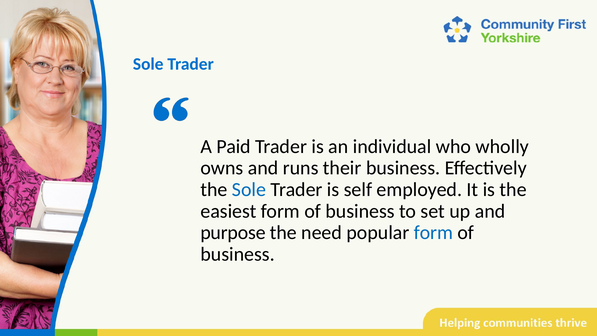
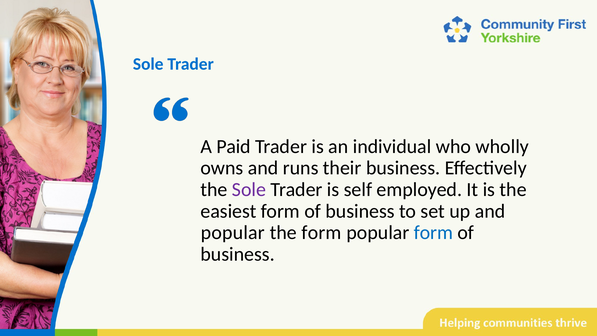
Sole at (249, 189) colour: blue -> purple
purpose at (233, 232): purpose -> popular
the need: need -> form
